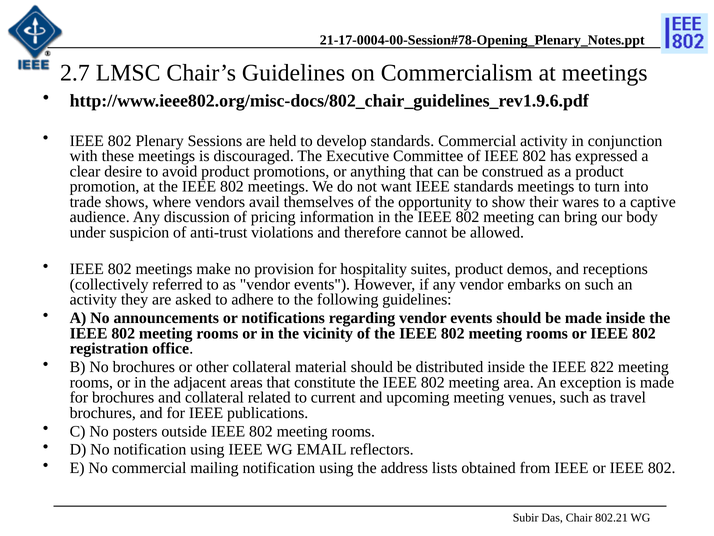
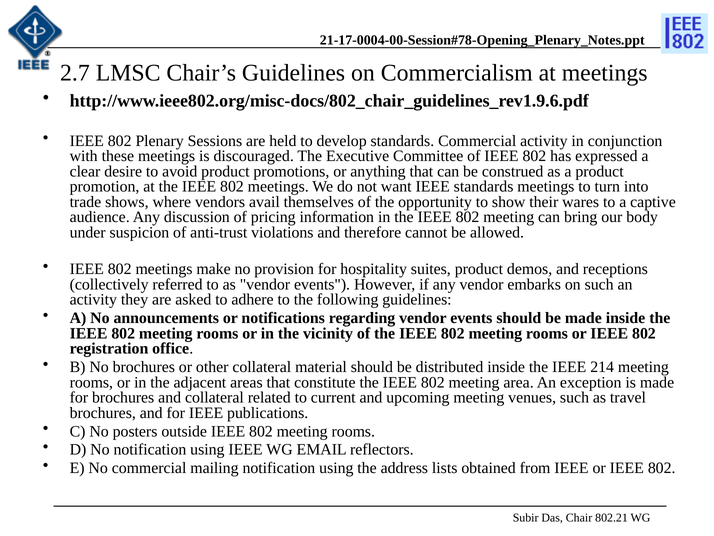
822: 822 -> 214
